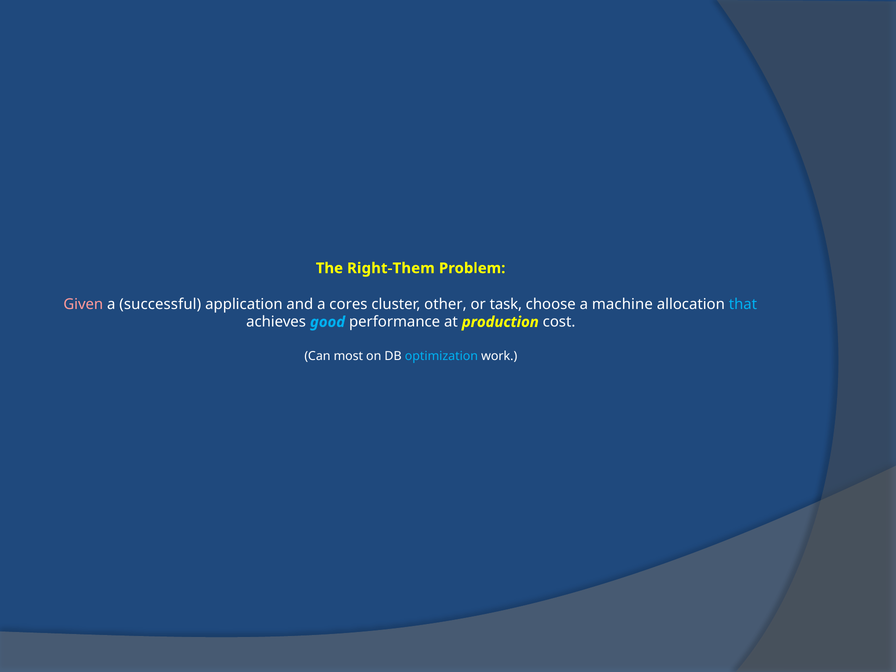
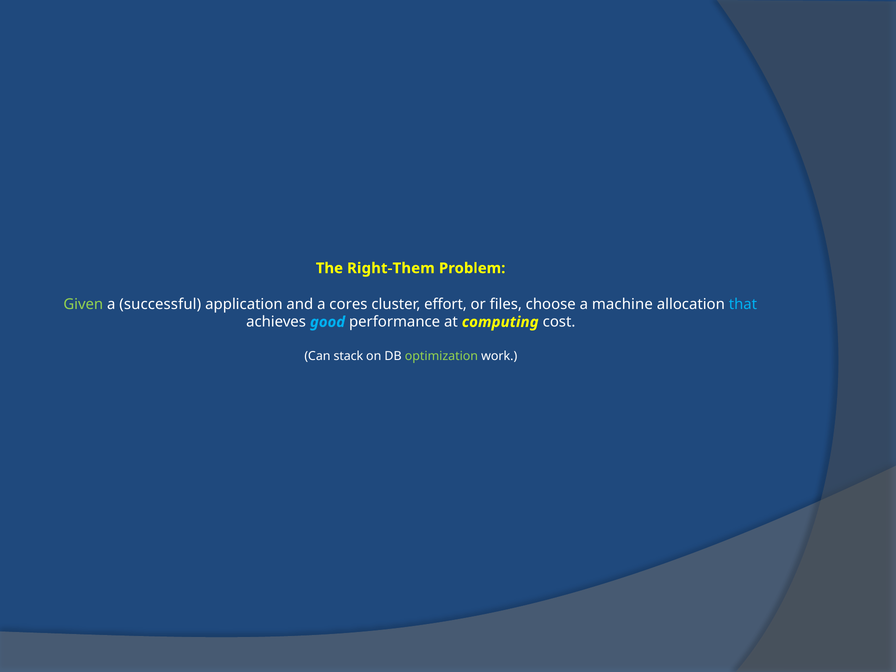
Given colour: pink -> light green
other: other -> effort
task: task -> files
production: production -> computing
most: most -> stack
optimization colour: light blue -> light green
